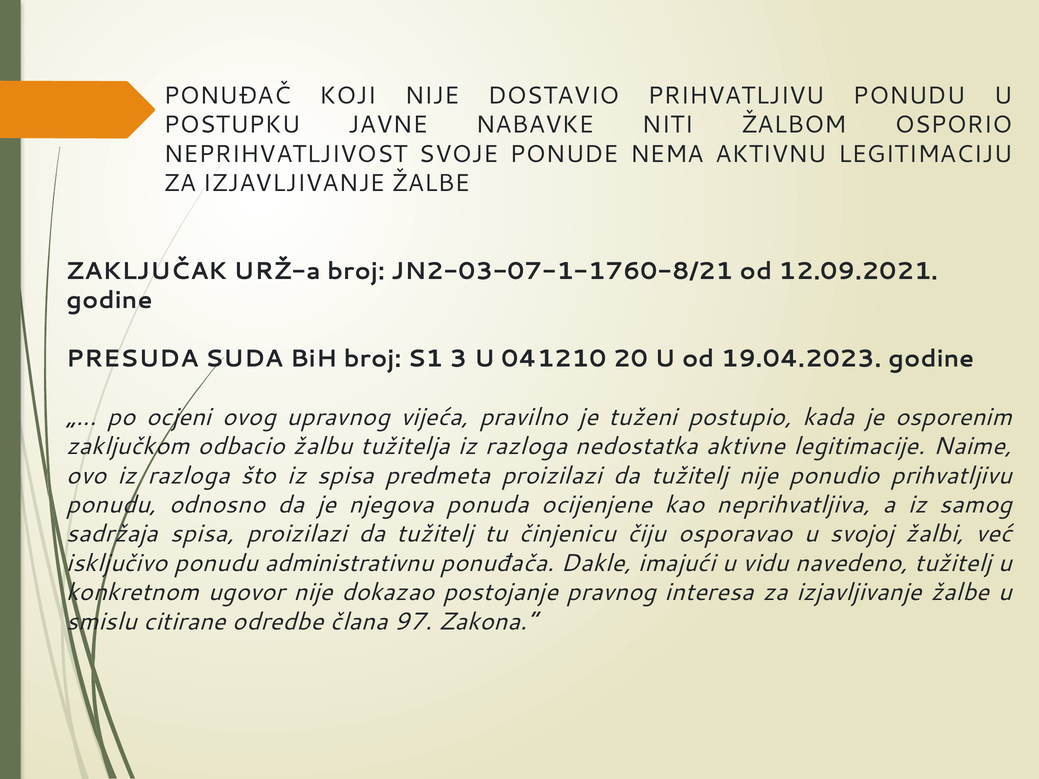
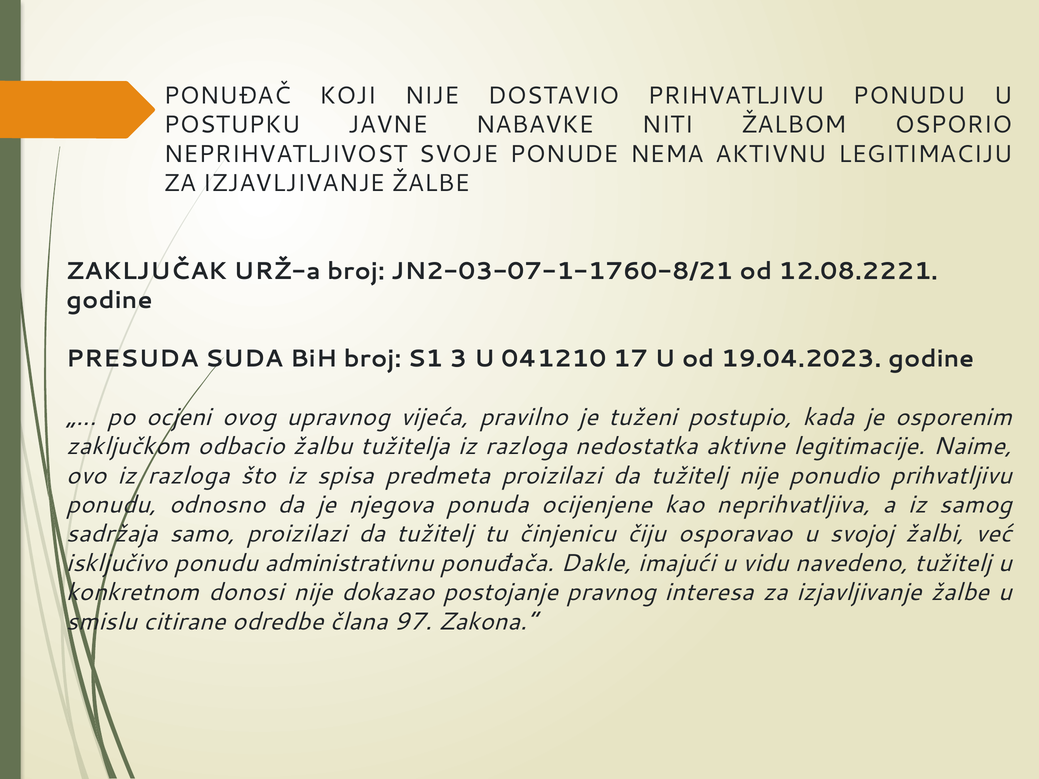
12.09.2021: 12.09.2021 -> 12.08.2221
20: 20 -> 17
sadržaja spisa: spisa -> samo
ugovor: ugovor -> donosi
